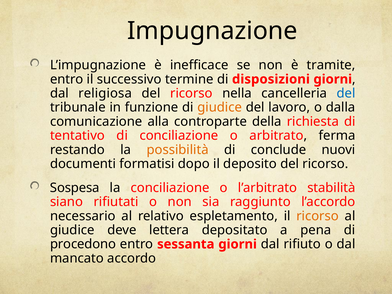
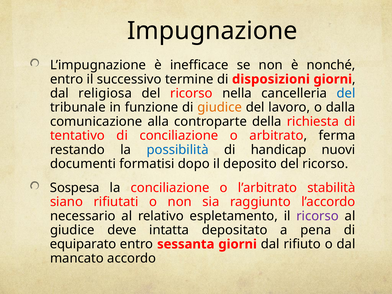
tramite: tramite -> nonché
possibilità colour: orange -> blue
conclude: conclude -> handicap
ricorso at (318, 216) colour: orange -> purple
lettera: lettera -> intatta
procedono: procedono -> equiparato
